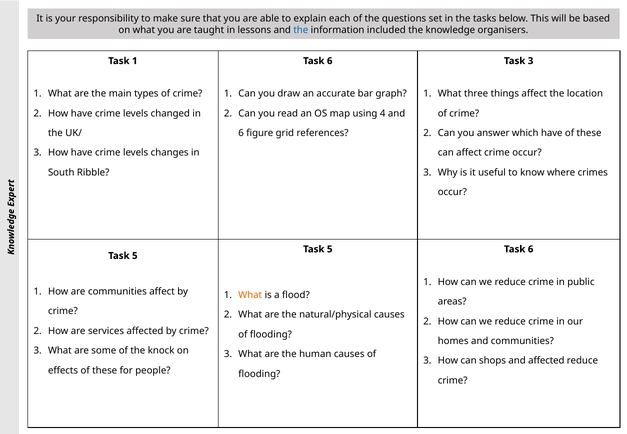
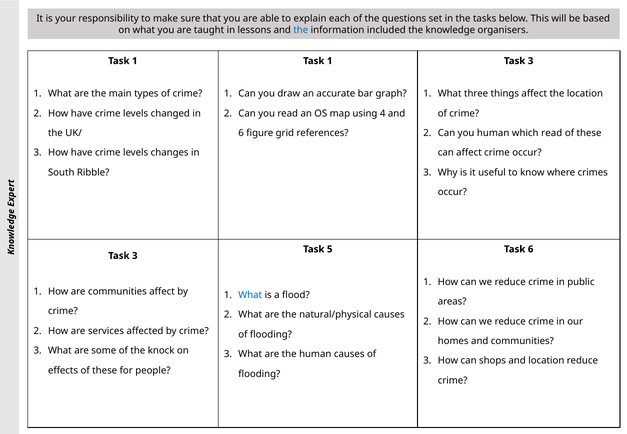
6 at (330, 61): 6 -> 1
you answer: answer -> human
which have: have -> read
5 at (135, 256): 5 -> 3
What at (250, 295) colour: orange -> blue
and affected: affected -> location
